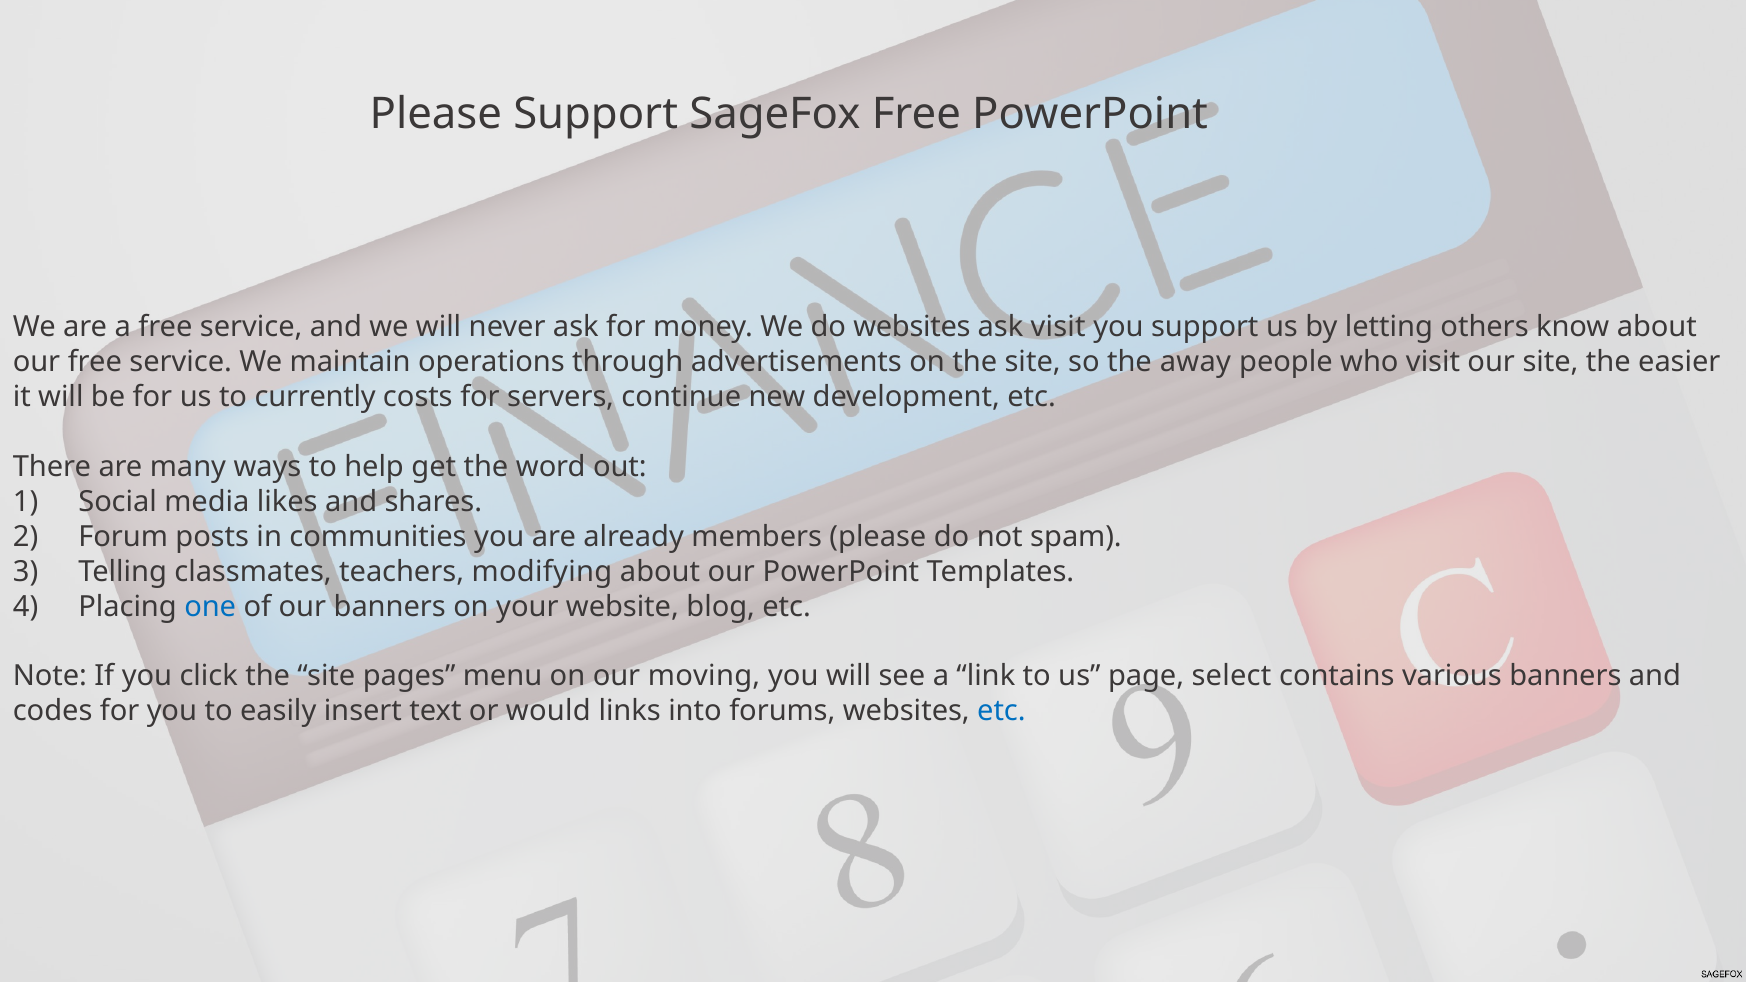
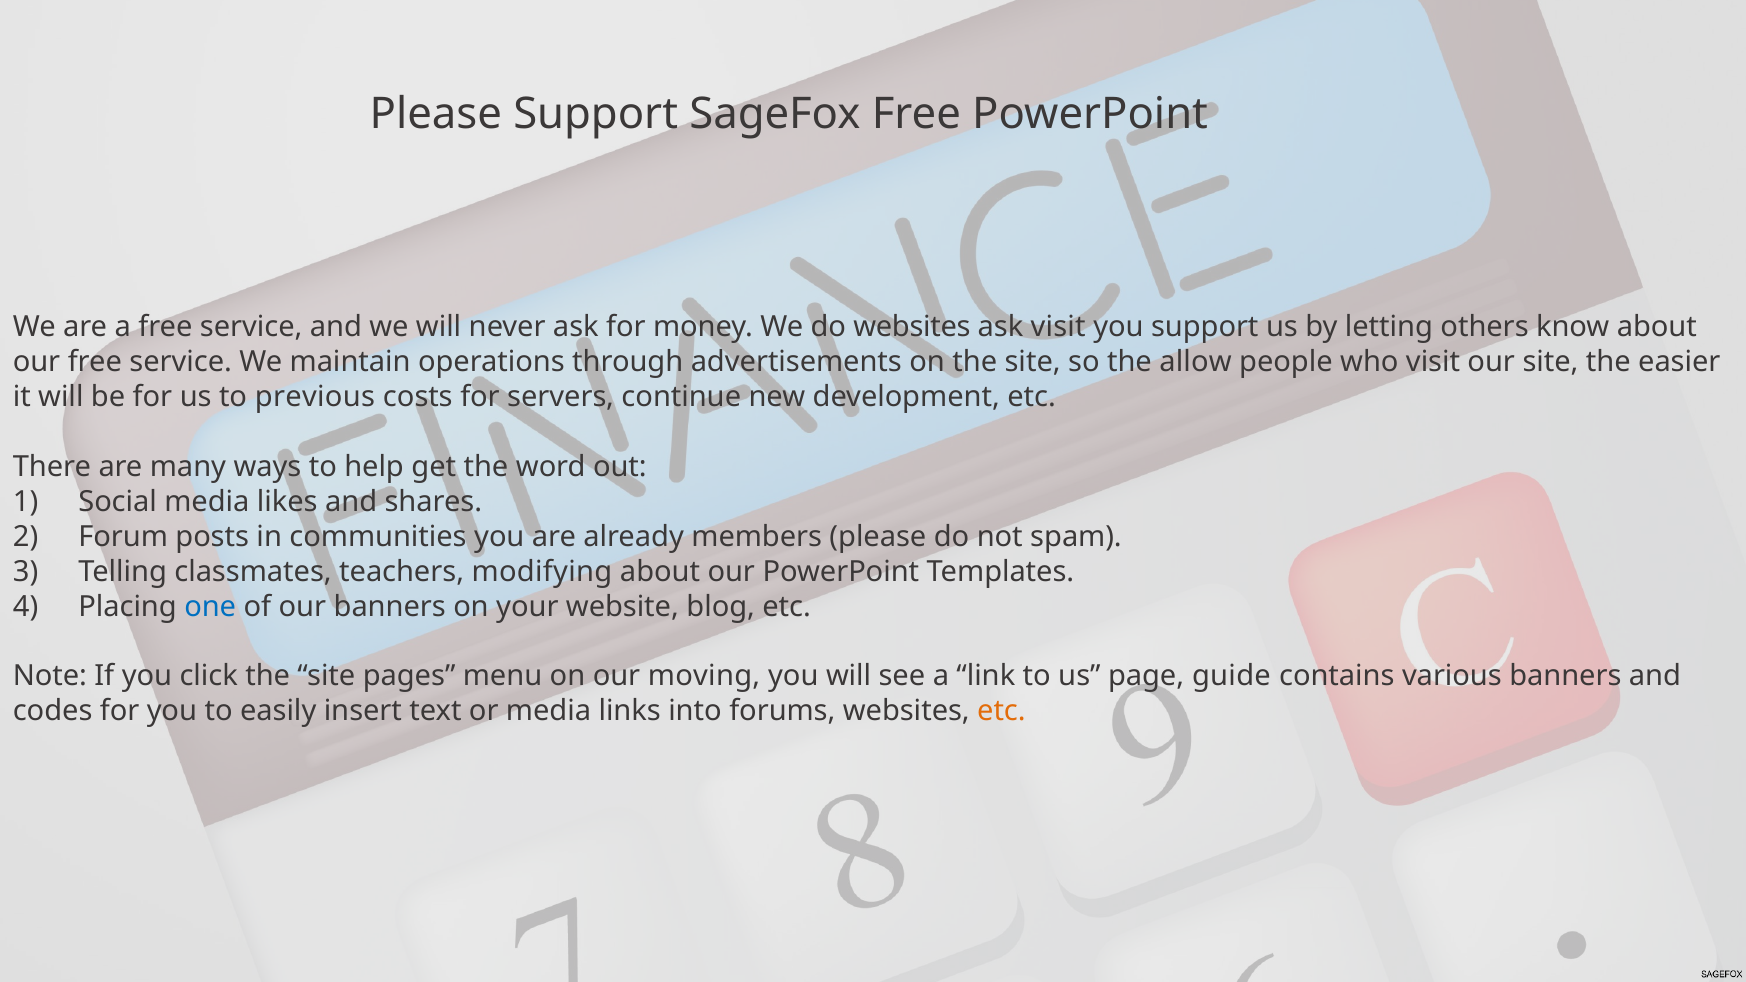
away: away -> allow
currently: currently -> previous
select: select -> guide
or would: would -> media
etc at (1001, 711) colour: blue -> orange
